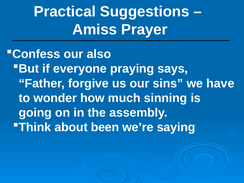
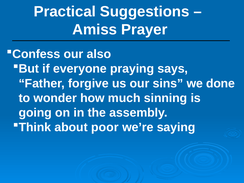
have: have -> done
been: been -> poor
